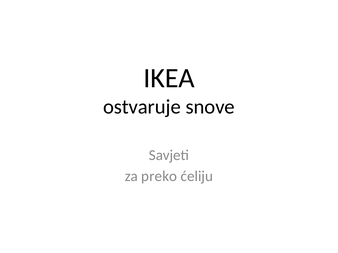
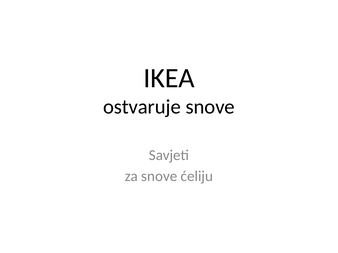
za preko: preko -> snove
